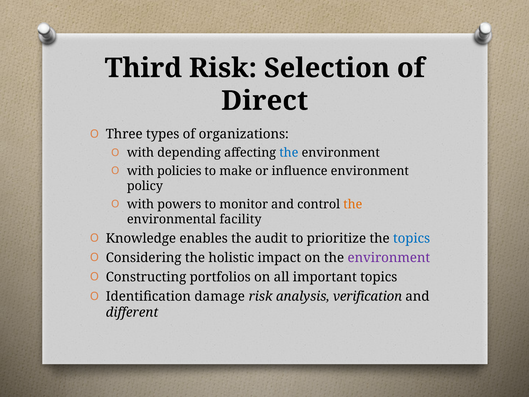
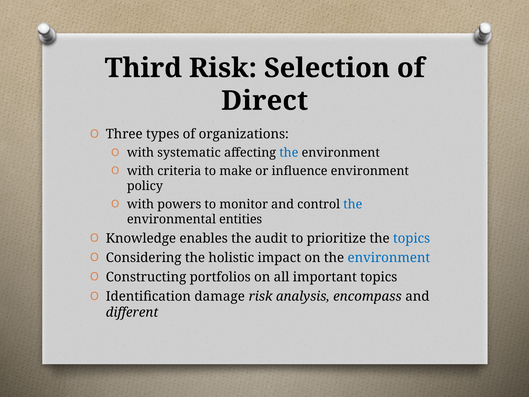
depending: depending -> systematic
policies: policies -> criteria
the at (353, 204) colour: orange -> blue
facility: facility -> entities
environment at (389, 258) colour: purple -> blue
verification: verification -> encompass
